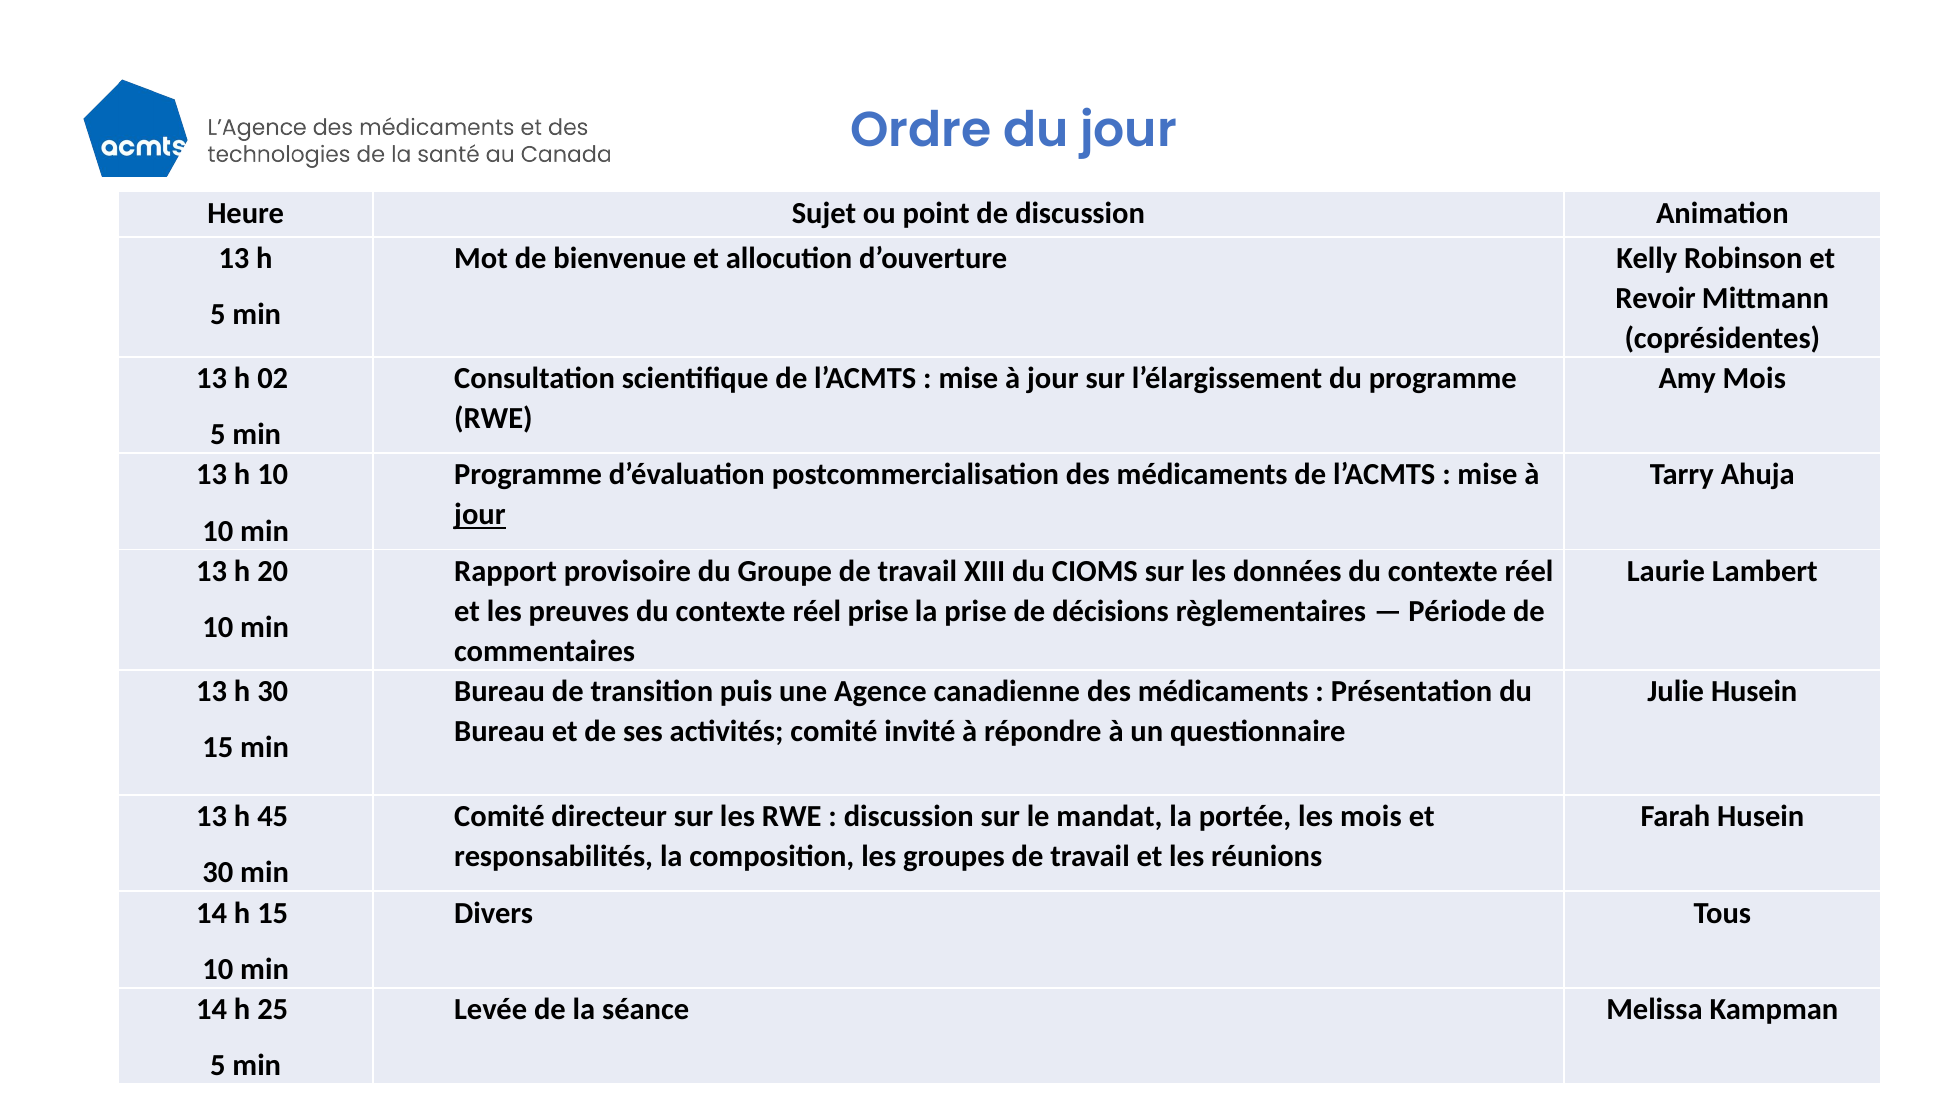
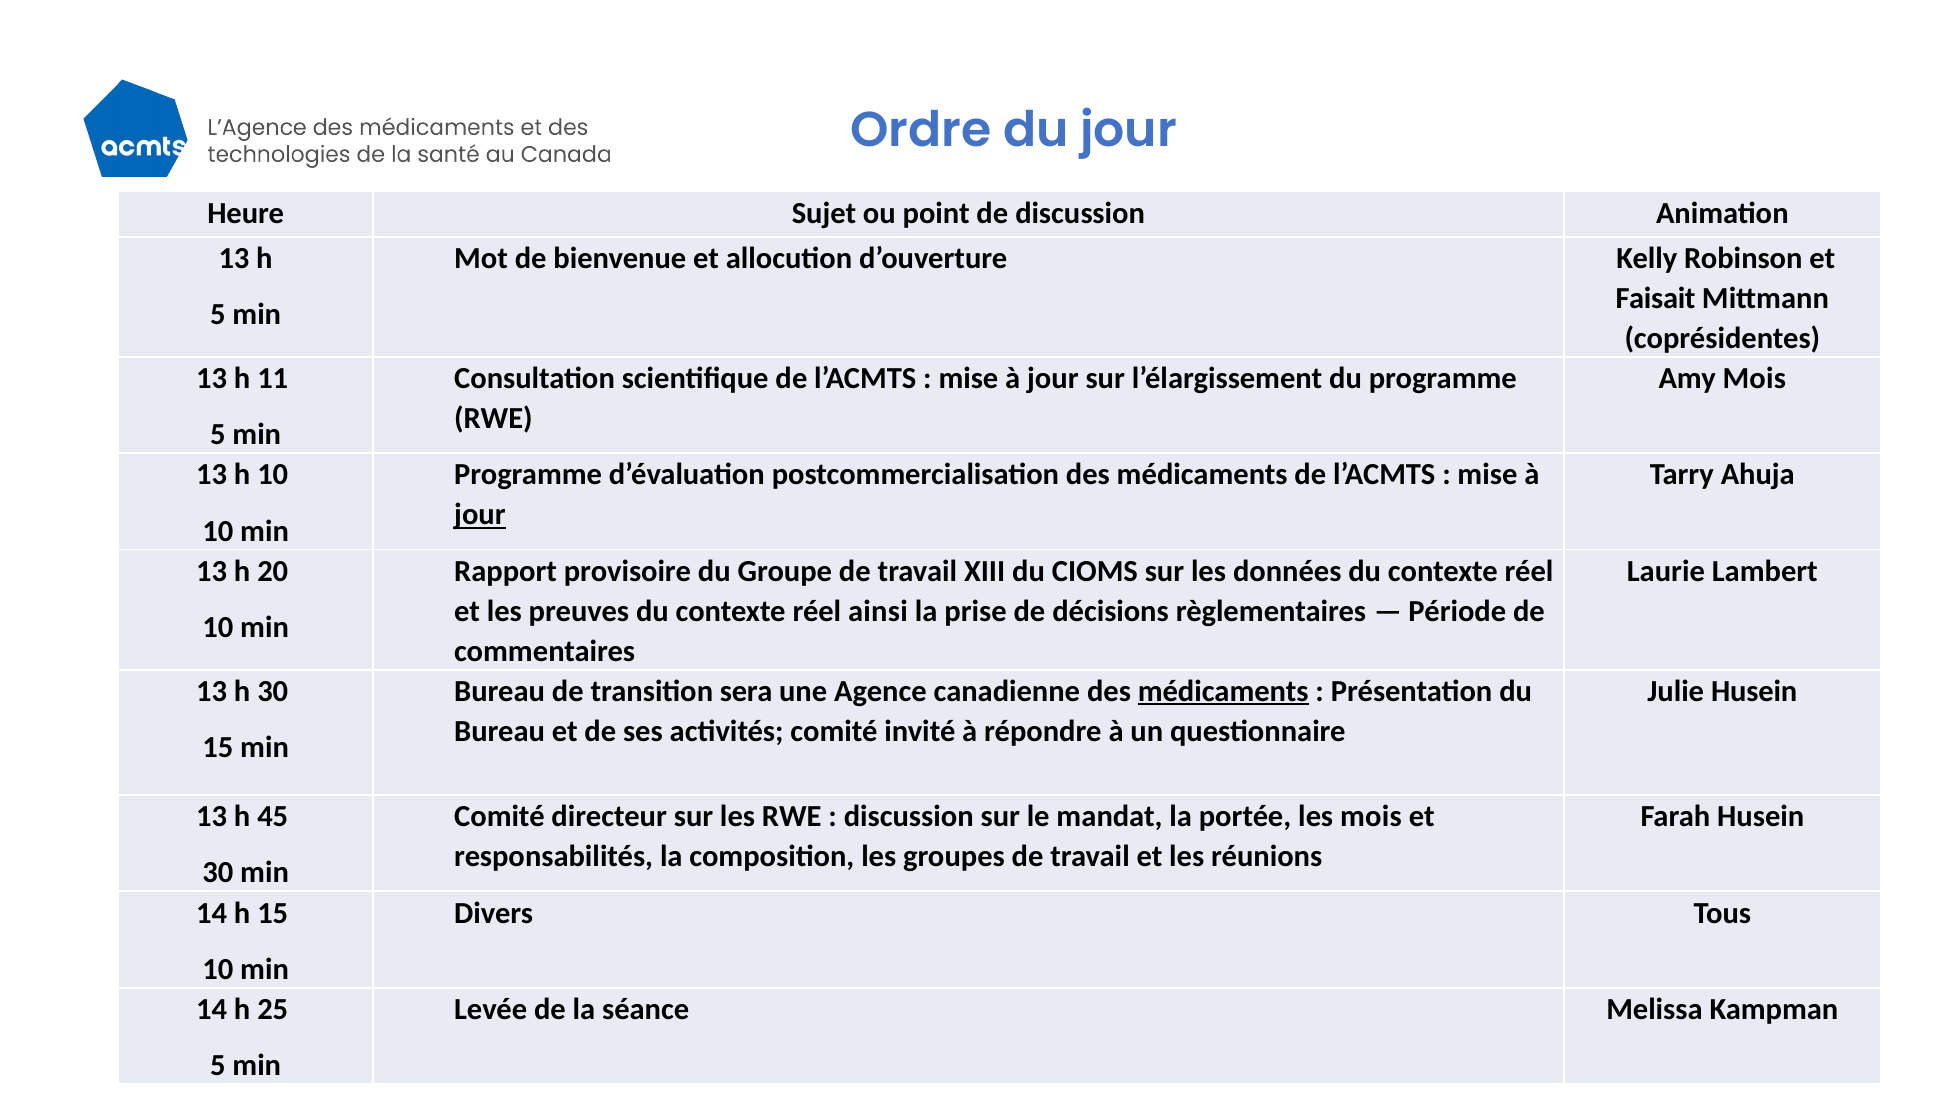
Revoir: Revoir -> Faisait
02: 02 -> 11
réel prise: prise -> ainsi
puis: puis -> sera
médicaments at (1223, 691) underline: none -> present
